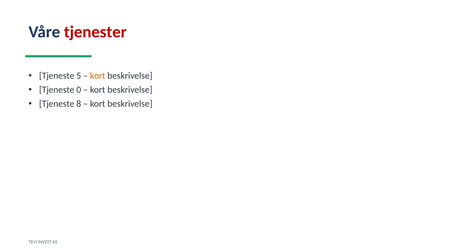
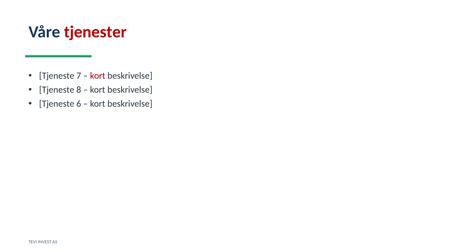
5: 5 -> 7
kort at (98, 76) colour: orange -> red
0: 0 -> 8
8: 8 -> 6
